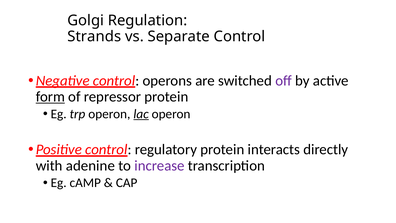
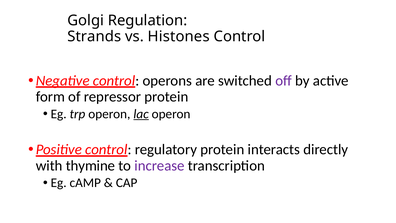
Separate: Separate -> Histones
form underline: present -> none
adenine: adenine -> thymine
